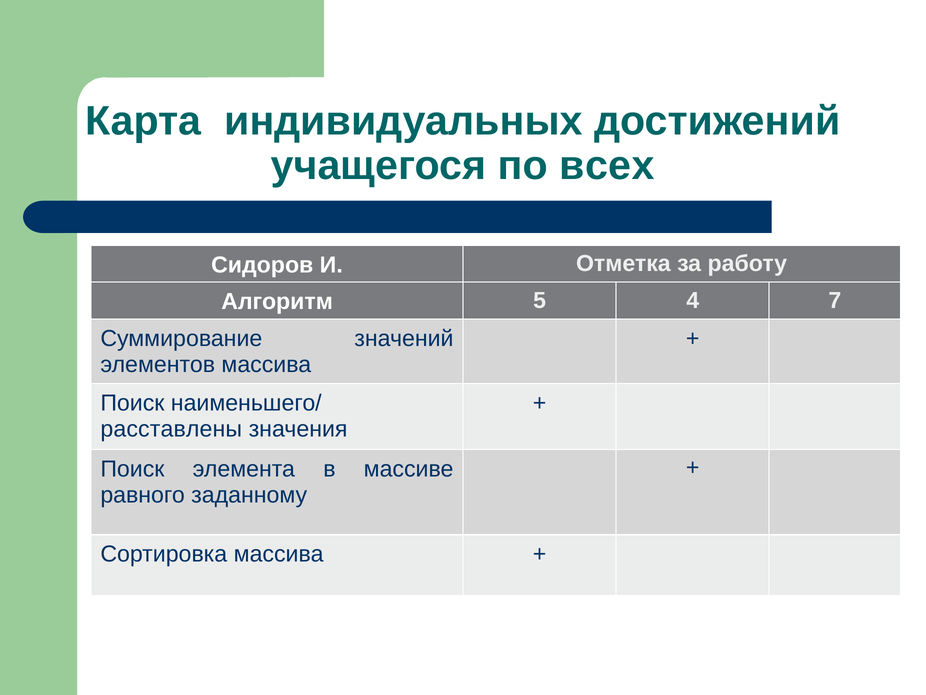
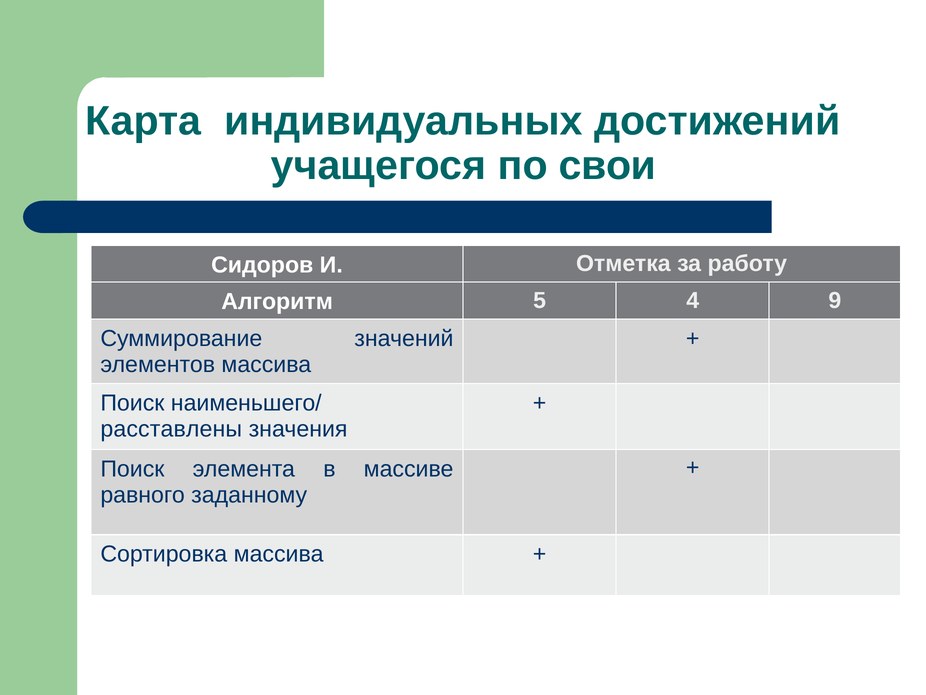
всех: всех -> свои
7: 7 -> 9
